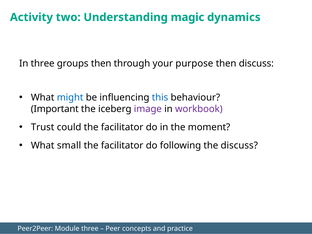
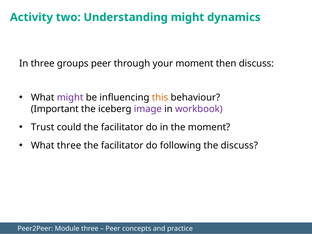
Understanding magic: magic -> might
groups then: then -> peer
your purpose: purpose -> moment
might at (70, 97) colour: blue -> purple
this colour: blue -> orange
What small: small -> three
